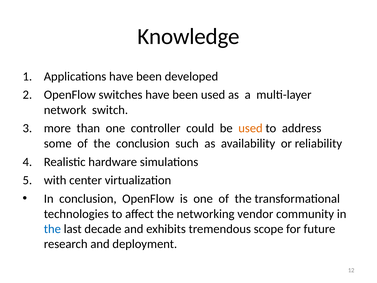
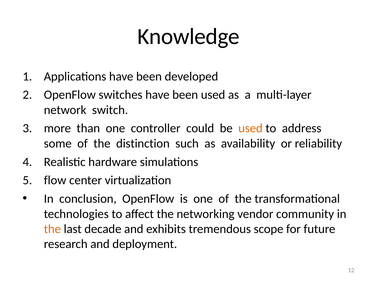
the conclusion: conclusion -> distinction
with: with -> flow
the at (52, 229) colour: blue -> orange
